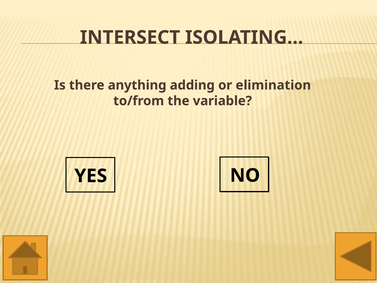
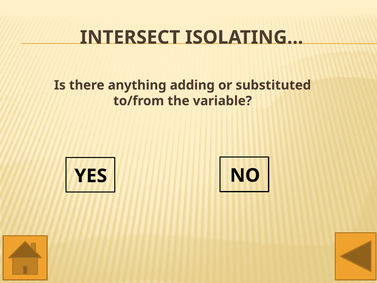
elimination: elimination -> substituted
